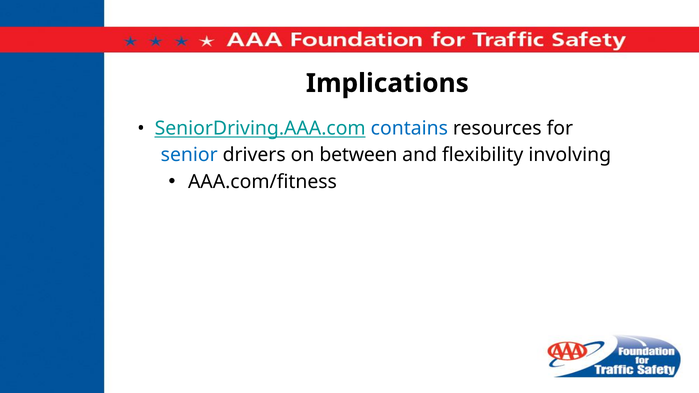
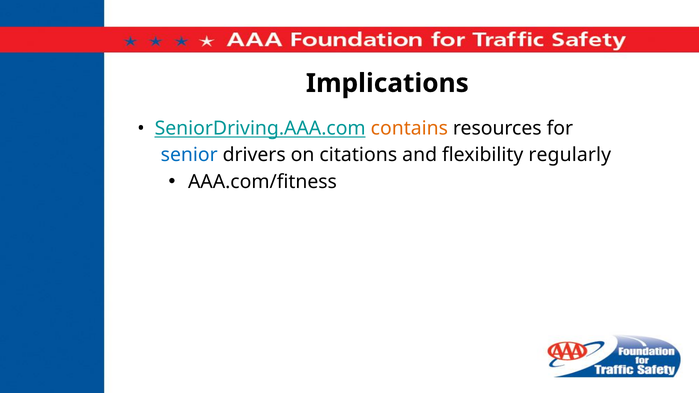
contains colour: blue -> orange
between: between -> citations
involving: involving -> regularly
